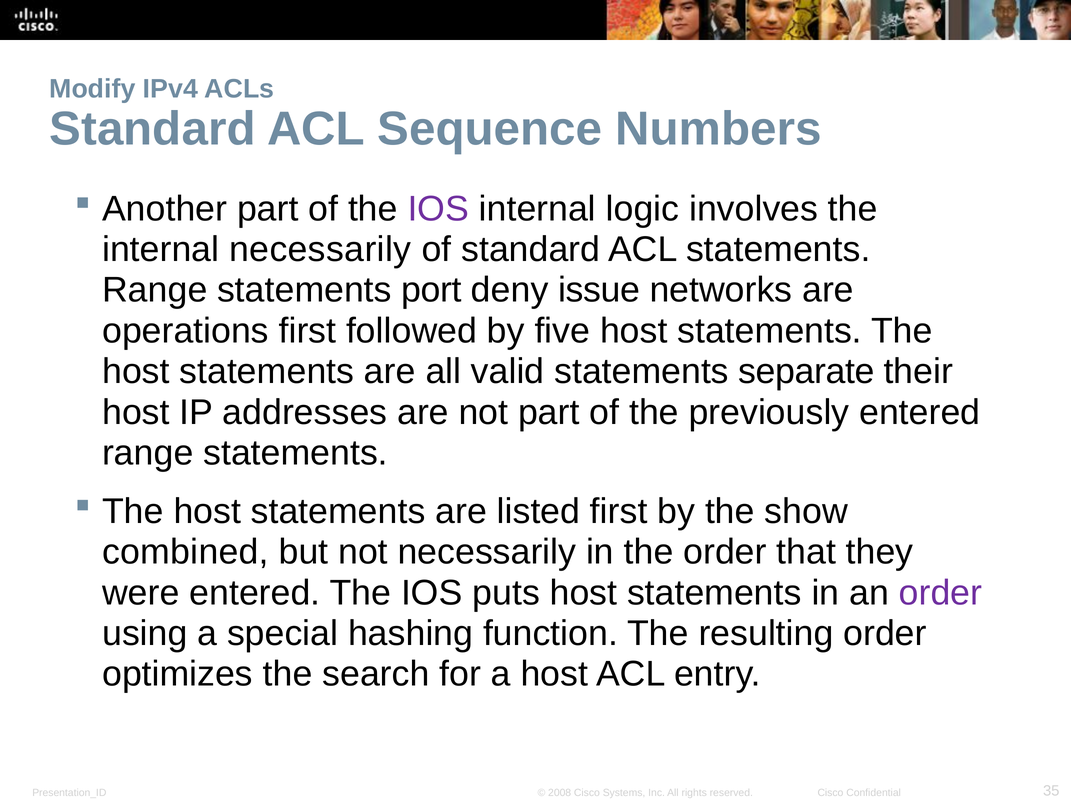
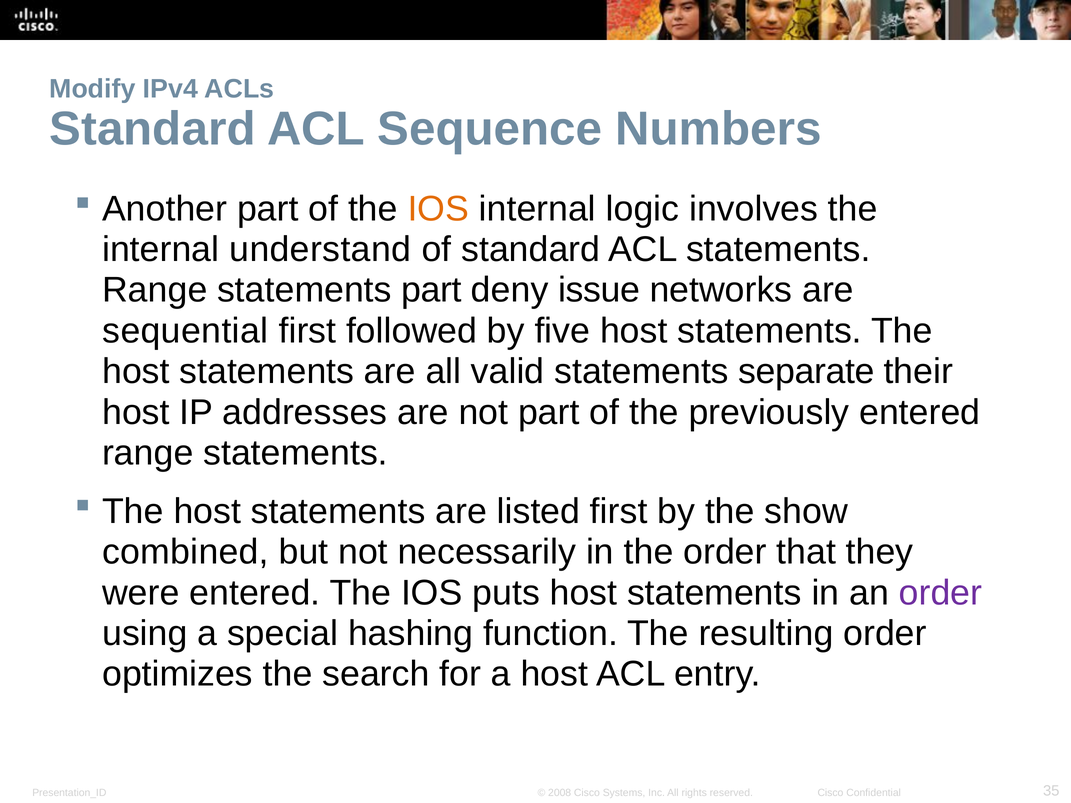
IOS at (438, 209) colour: purple -> orange
internal necessarily: necessarily -> understand
statements port: port -> part
operations: operations -> sequential
